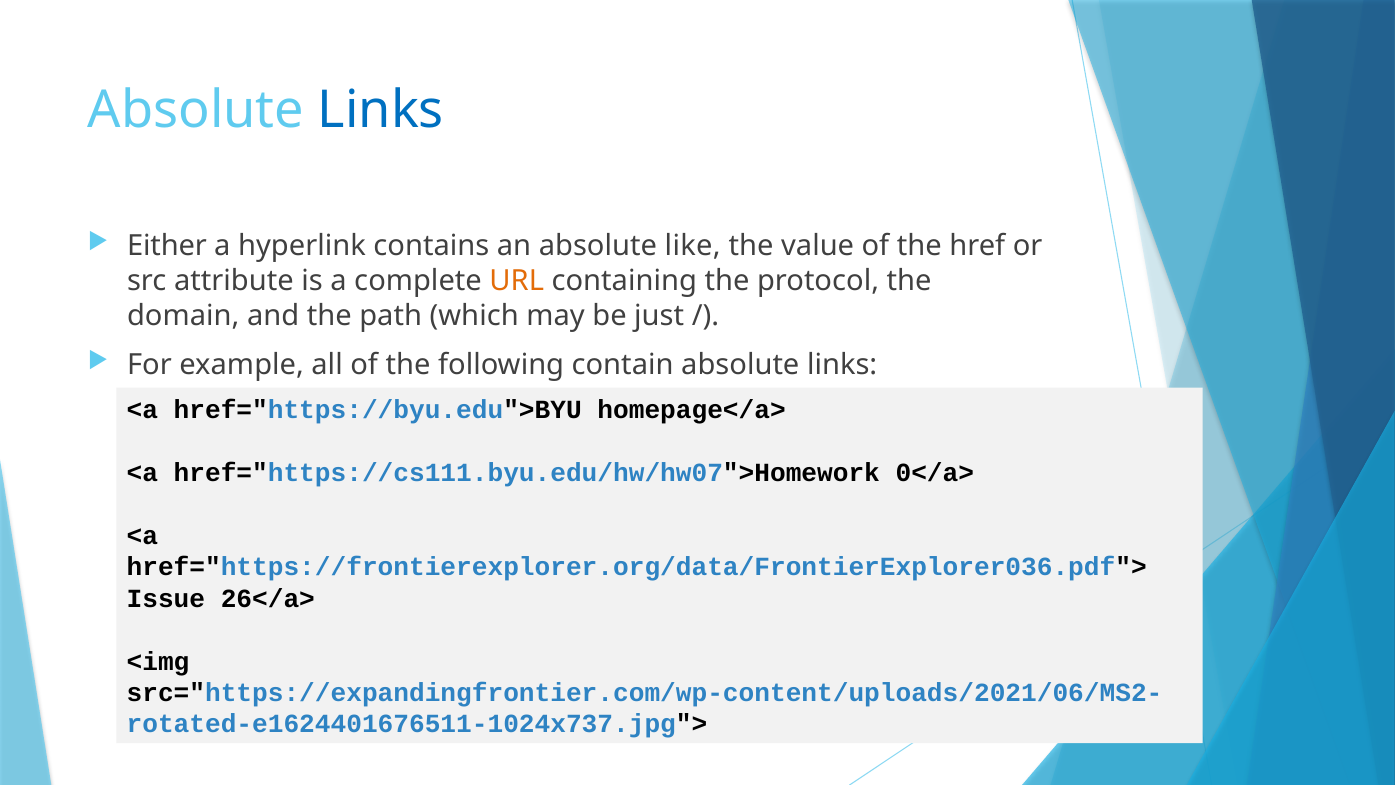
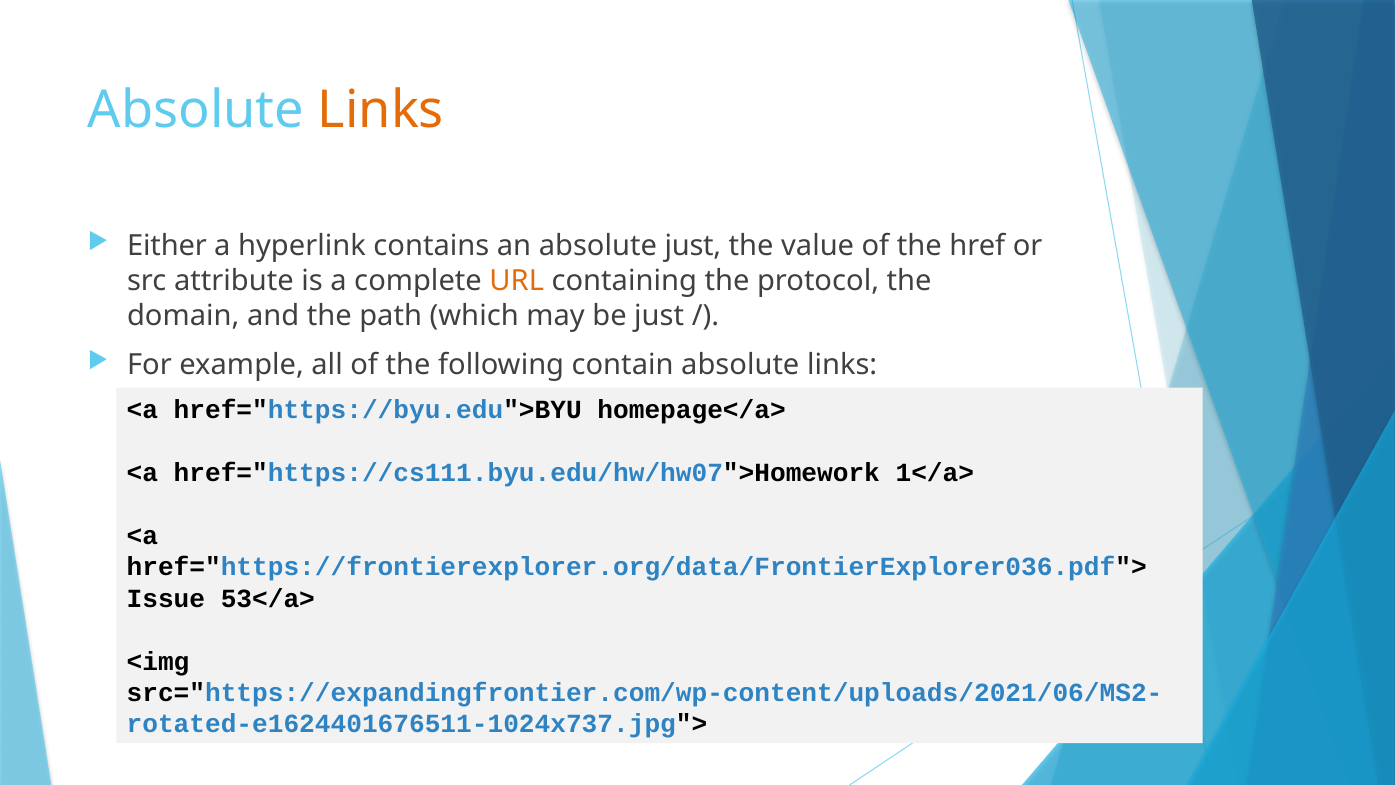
Links at (381, 110) colour: blue -> orange
absolute like: like -> just
0</a>: 0</a> -> 1</a>
26</a>: 26</a> -> 53</a>
